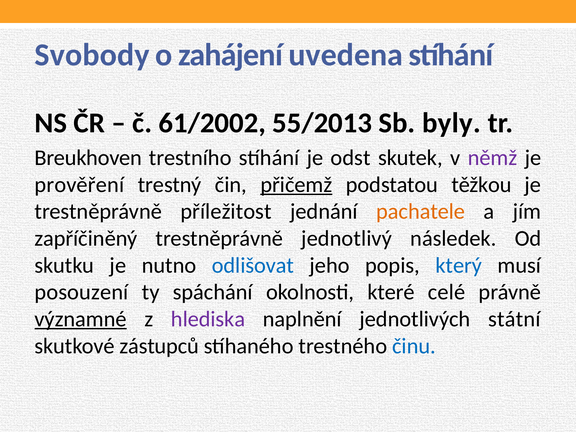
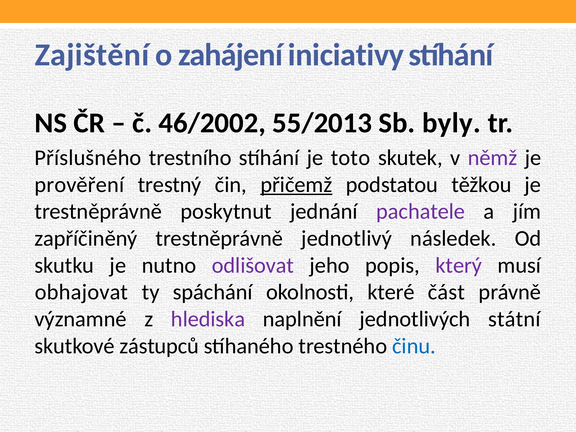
Svobody: Svobody -> Zajištění
uvedena: uvedena -> iniciativy
61/2002: 61/2002 -> 46/2002
Breukhoven: Breukhoven -> Příslušného
odst: odst -> toto
příležitost: příležitost -> poskytnut
pachatele colour: orange -> purple
odlišovat colour: blue -> purple
který colour: blue -> purple
posouzení: posouzení -> obhajovat
celé: celé -> část
významné underline: present -> none
